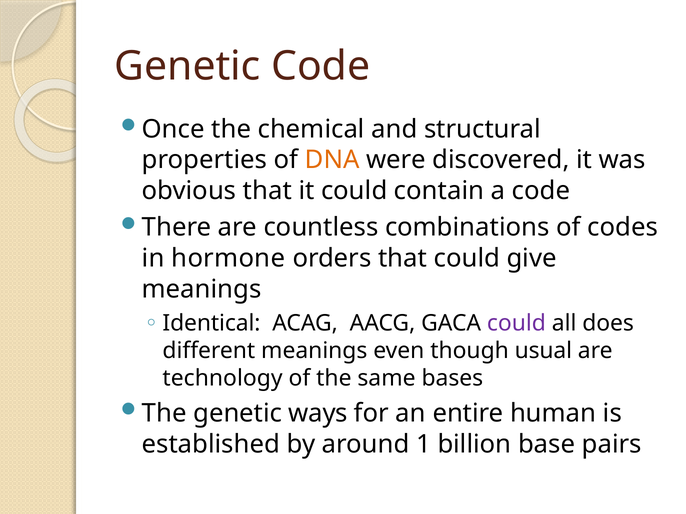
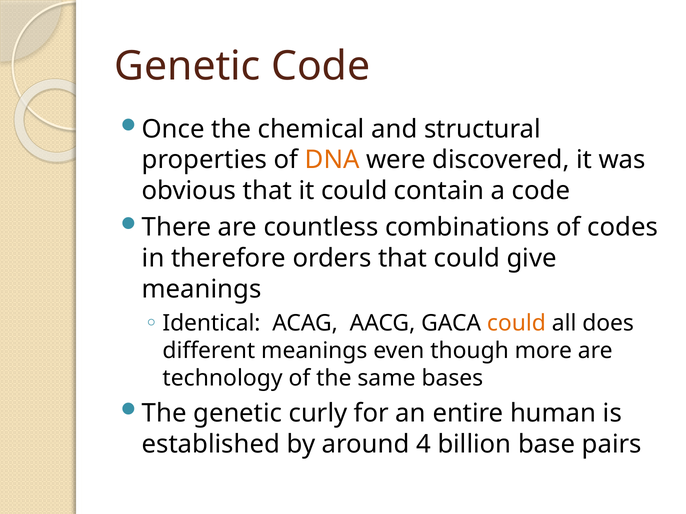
hormone: hormone -> therefore
could at (516, 324) colour: purple -> orange
usual: usual -> more
ways: ways -> curly
1: 1 -> 4
